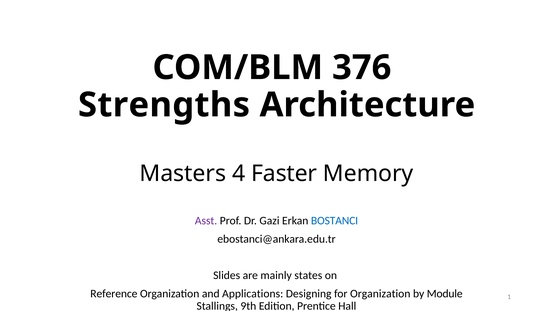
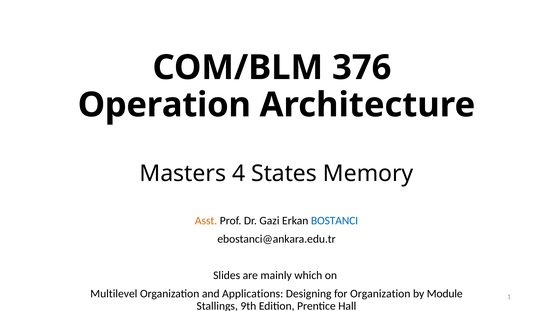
Strengths: Strengths -> Operation
Faster: Faster -> States
Asst colour: purple -> orange
states: states -> which
Reference: Reference -> Multilevel
